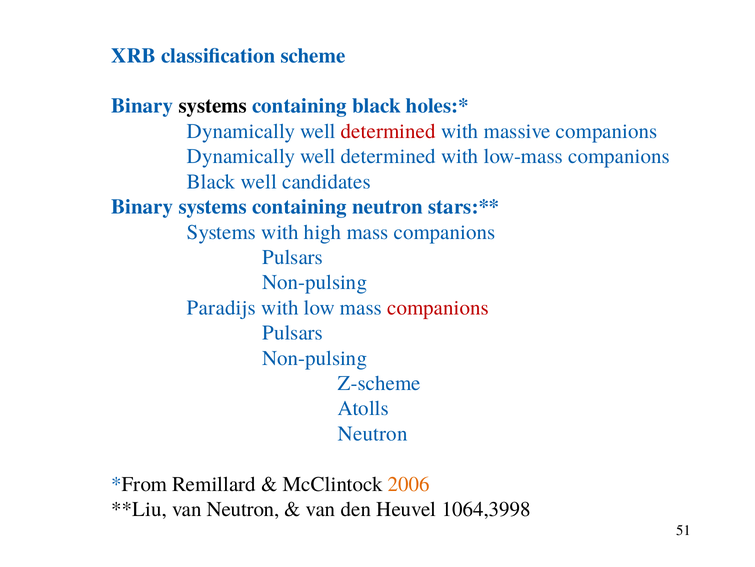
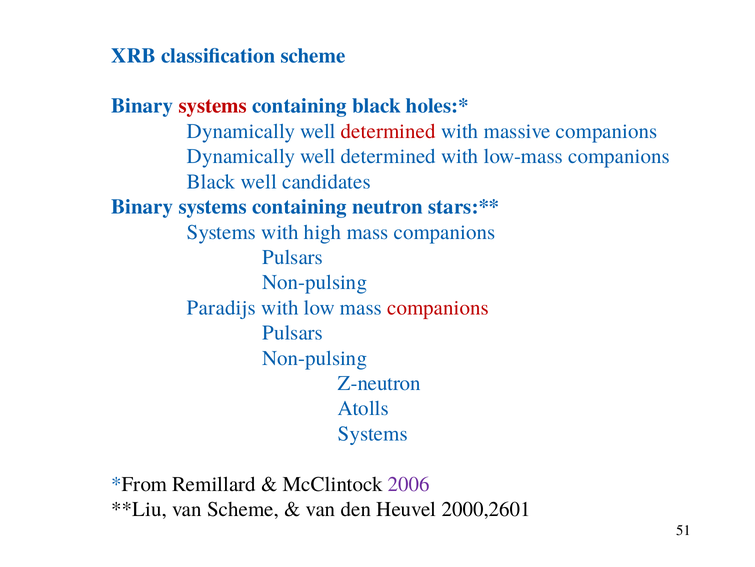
systems at (213, 106) colour: black -> red
Z-scheme: Z-scheme -> Z-neutron
Neutron at (373, 433): Neutron -> Systems
2006 colour: orange -> purple
van Neutron: Neutron -> Scheme
1064,3998: 1064,3998 -> 2000,2601
